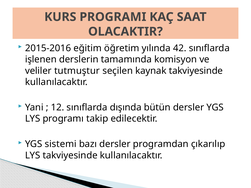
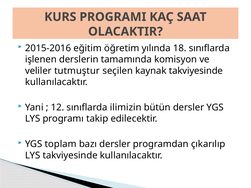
42: 42 -> 18
dışında: dışında -> ilimizin
sistemi: sistemi -> toplam
